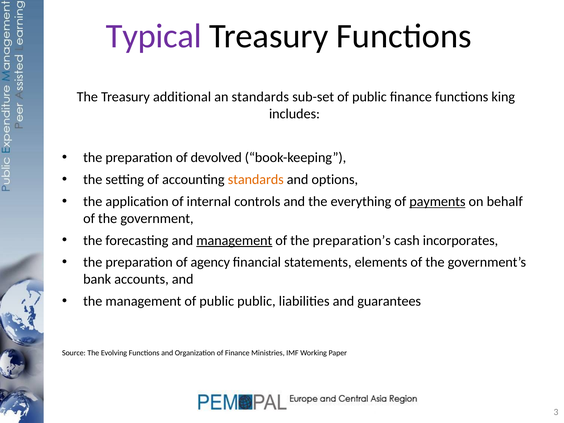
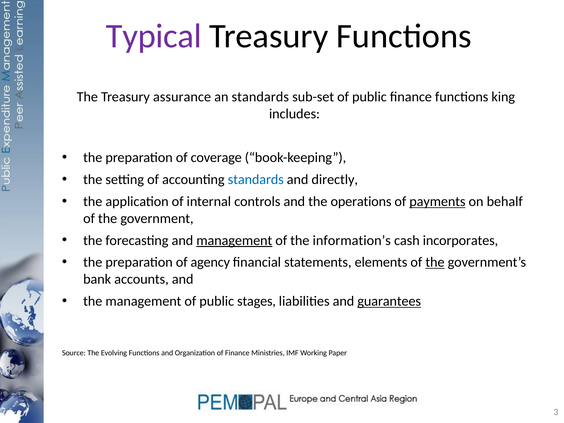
additional: additional -> assurance
devolved: devolved -> coverage
standards at (256, 180) colour: orange -> blue
options: options -> directly
everything: everything -> operations
preparation’s: preparation’s -> information’s
the at (435, 262) underline: none -> present
public public: public -> stages
guarantees underline: none -> present
